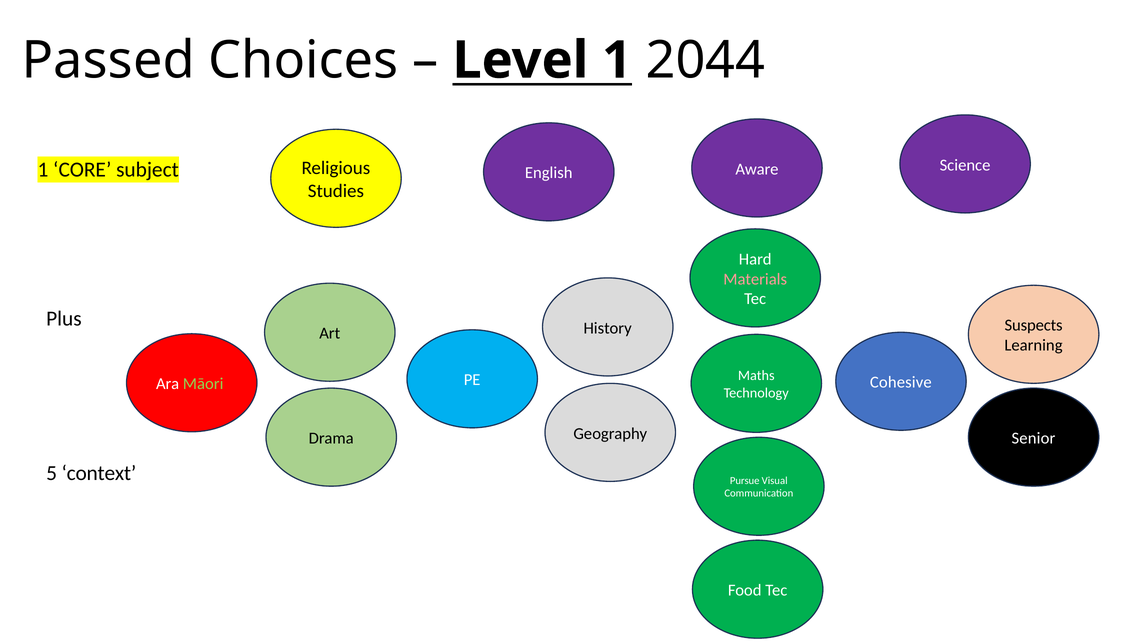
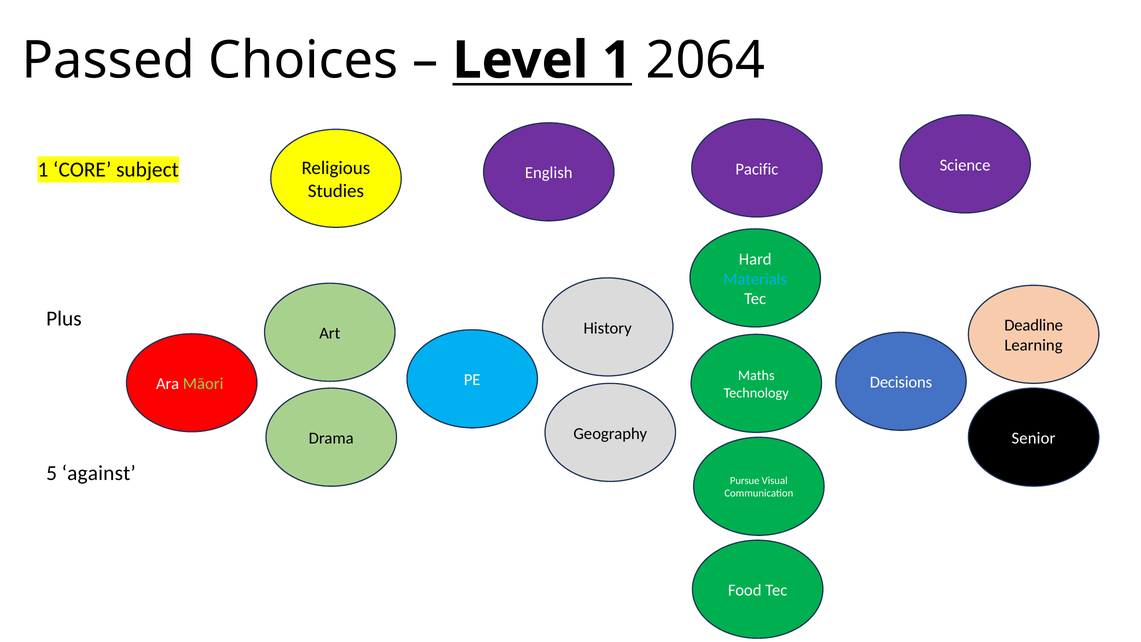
2044: 2044 -> 2064
Aware: Aware -> Pacific
Materials colour: pink -> light blue
Suspects: Suspects -> Deadline
Cohesive: Cohesive -> Decisions
context: context -> against
